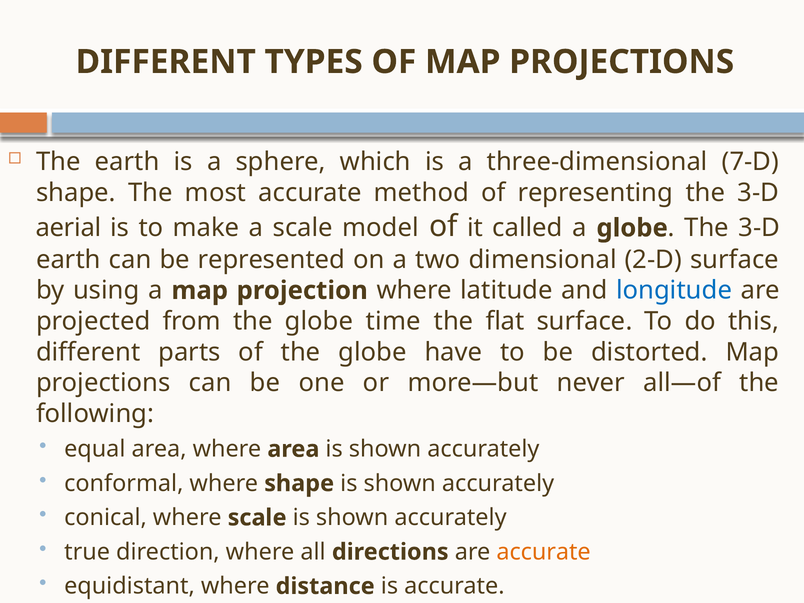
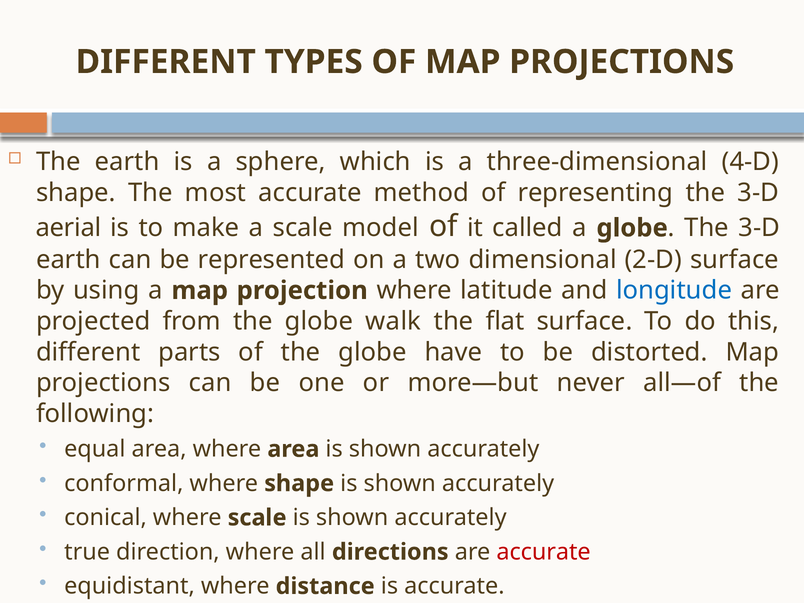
7‑D: 7‑D -> 4‑D
time: time -> walk
accurate at (544, 552) colour: orange -> red
